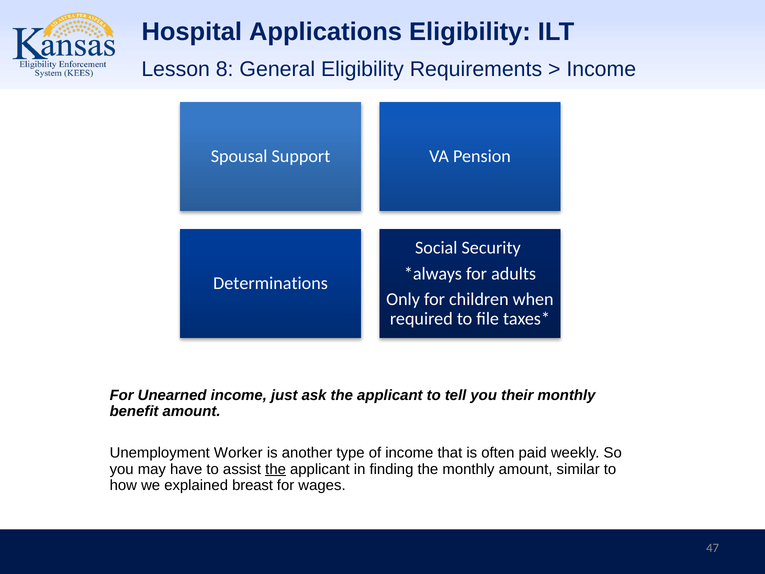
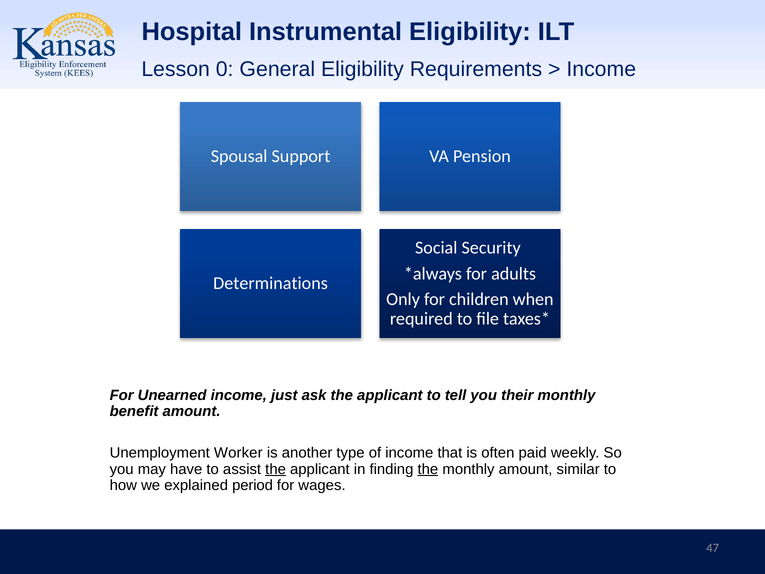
Applications: Applications -> Instrumental
8: 8 -> 0
the at (428, 469) underline: none -> present
breast: breast -> period
